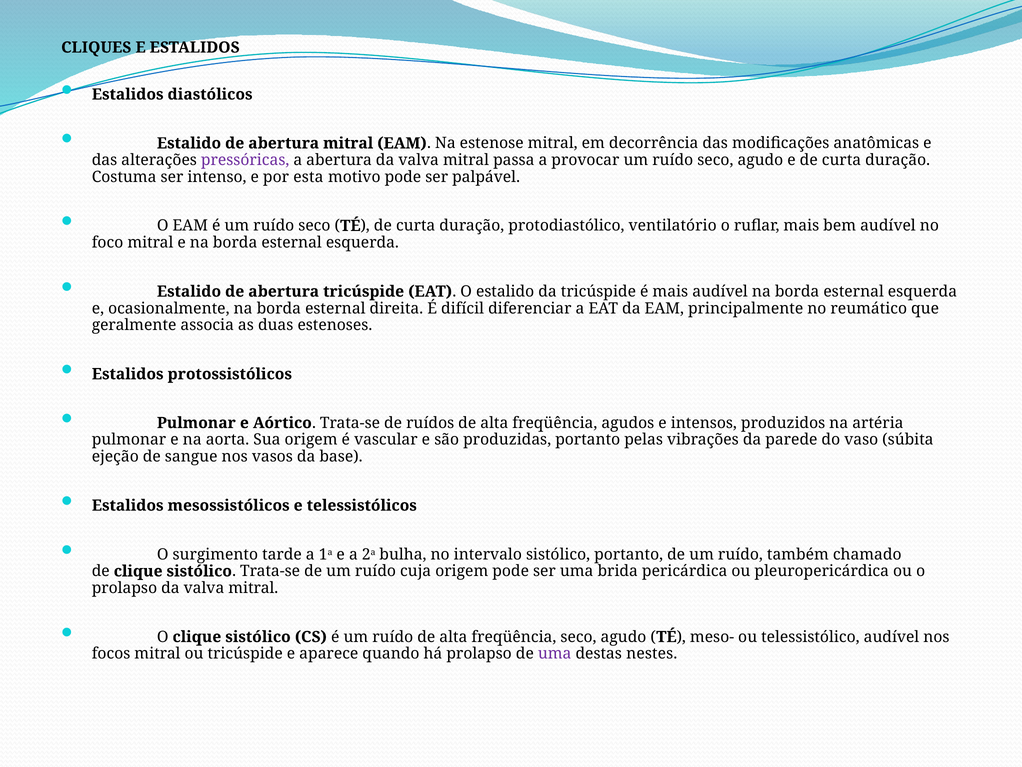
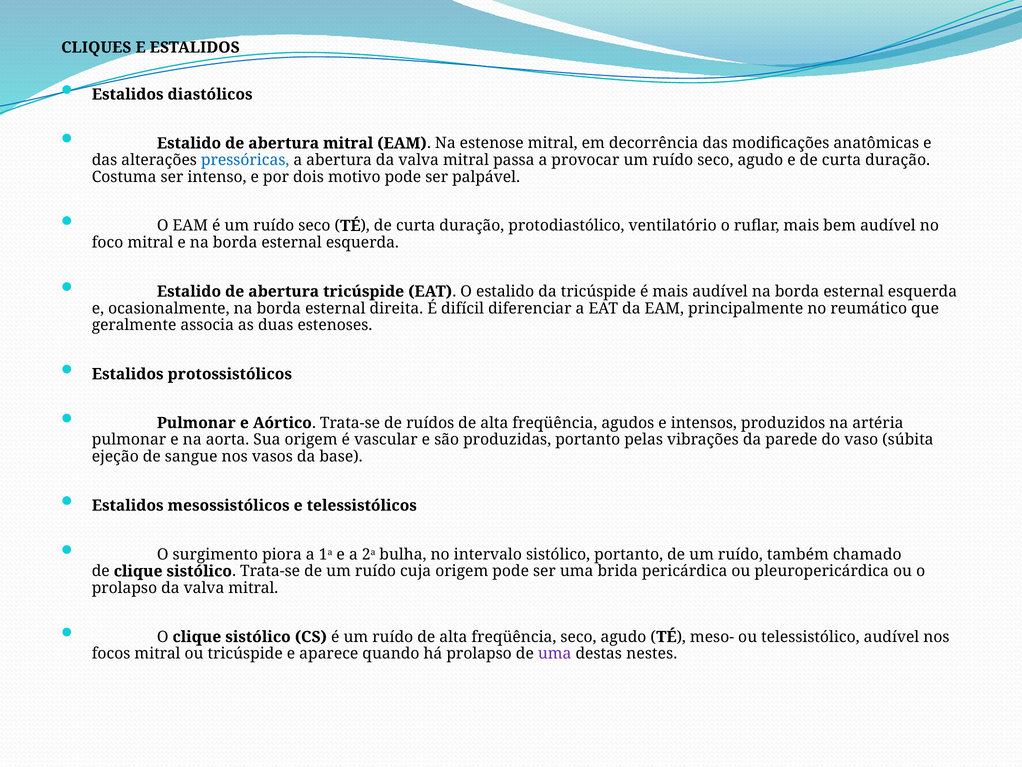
pressóricas colour: purple -> blue
esta: esta -> dois
tarde: tarde -> piora
